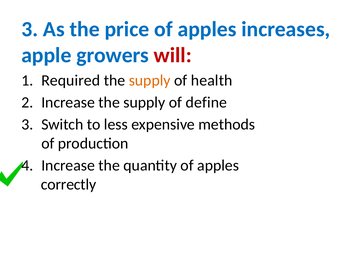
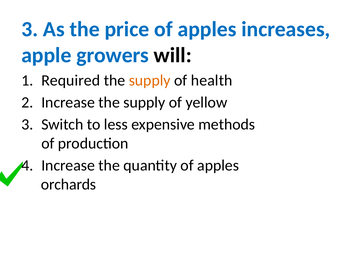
will colour: red -> black
define: define -> yellow
correctly: correctly -> orchards
